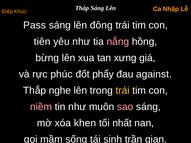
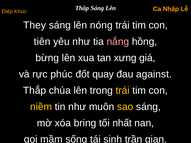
Pass: Pass -> They
đông: đông -> nóng
phẩy: phẩy -> quay
nghe: nghe -> chúa
niềm colour: pink -> yellow
sao colour: pink -> yellow
khen: khen -> bring
